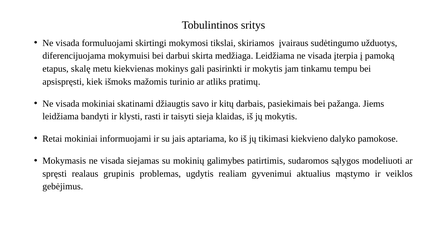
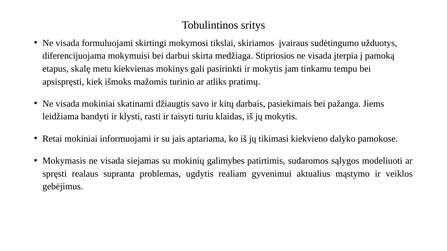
medžiaga Leidžiama: Leidžiama -> Stipriosios
sieja: sieja -> turiu
grupinis: grupinis -> supranta
